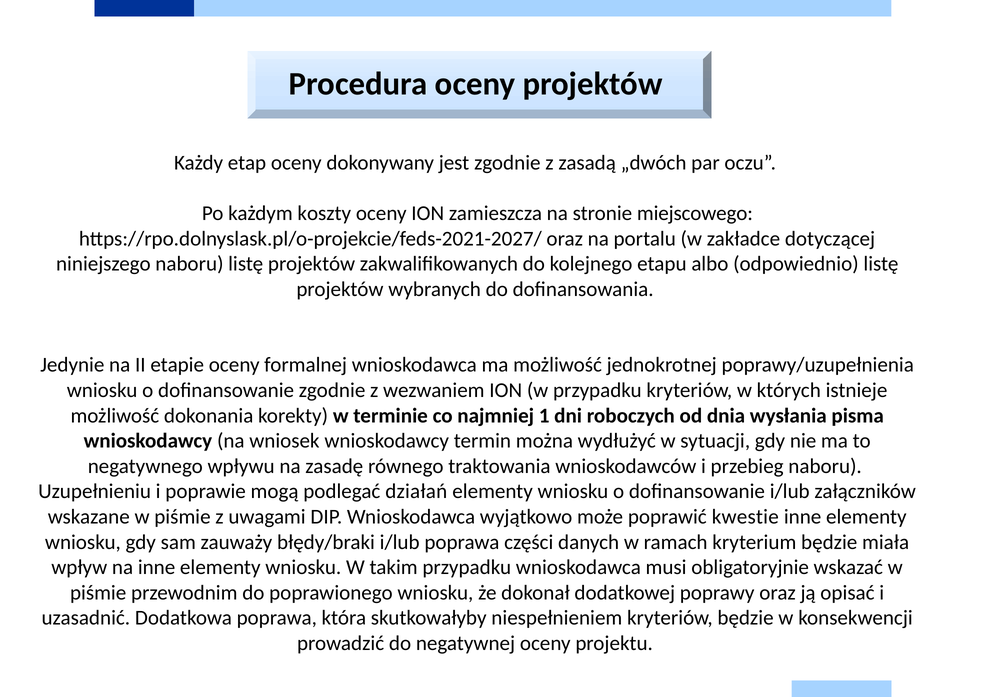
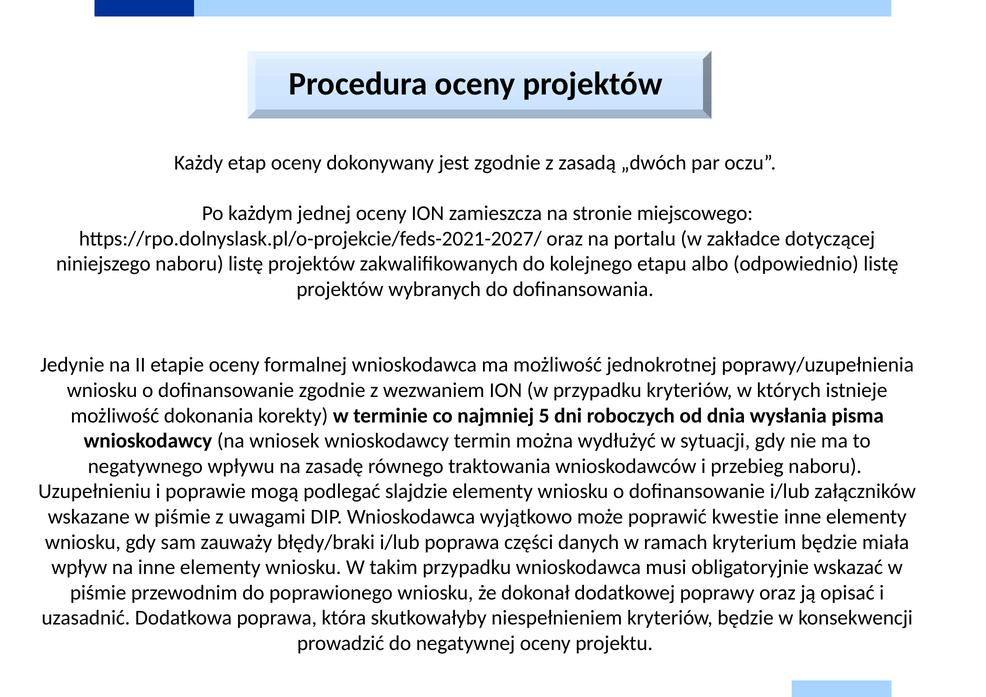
koszty: koszty -> jednej
1: 1 -> 5
działań: działań -> slajdzie
